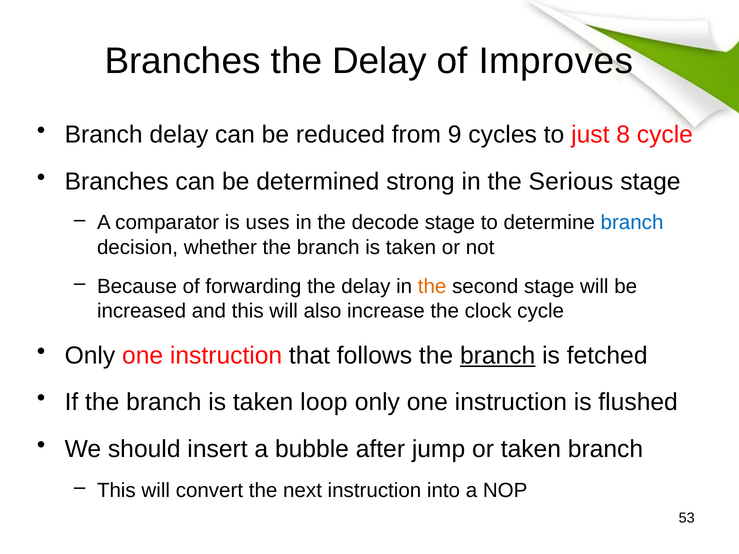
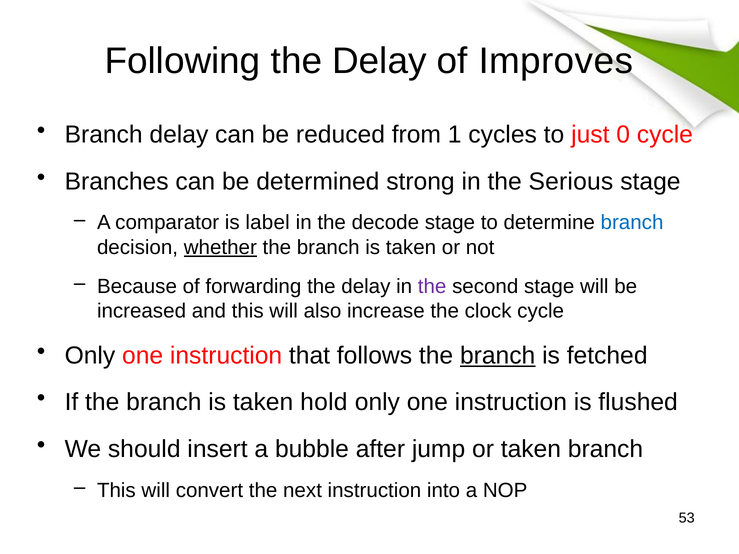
Branches at (183, 61): Branches -> Following
9: 9 -> 1
8: 8 -> 0
uses: uses -> label
whether underline: none -> present
the at (432, 286) colour: orange -> purple
loop: loop -> hold
